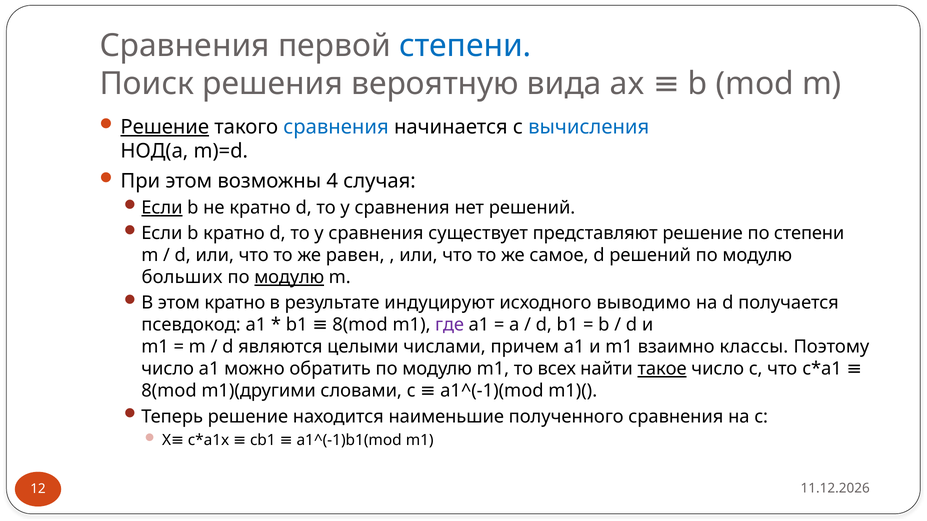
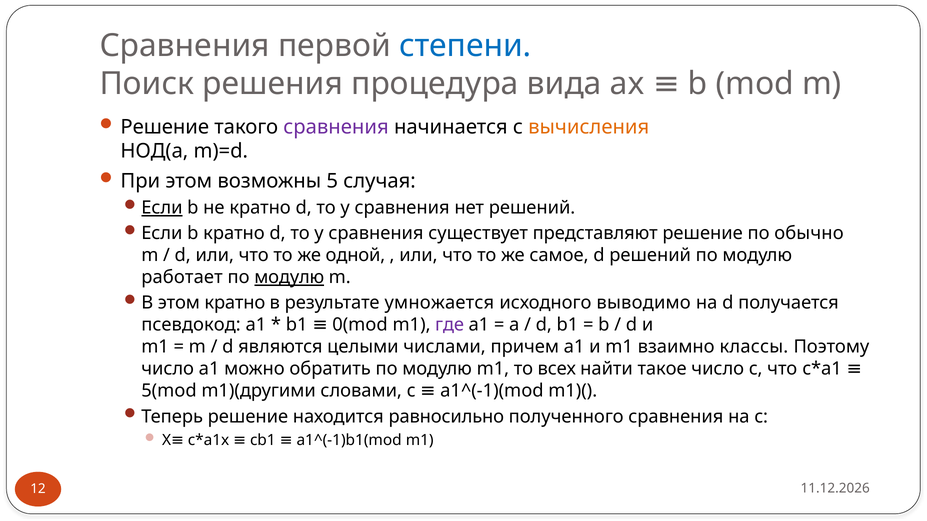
вероятную: вероятную -> процедура
Решение at (165, 127) underline: present -> none
сравнения at (336, 127) colour: blue -> purple
вычисления colour: blue -> orange
4: 4 -> 5
по степени: степени -> обычно
равен: равен -> одной
больших: больших -> работает
индуцируют: индуцируют -> умножается
b1 8(mod: 8(mod -> 0(mod
такое underline: present -> none
8(mod at (169, 391): 8(mod -> 5(mod
наименьшие: наименьшие -> равносильно
